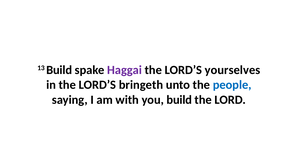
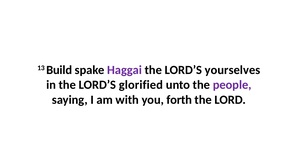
bringeth: bringeth -> glorified
people colour: blue -> purple
you build: build -> forth
